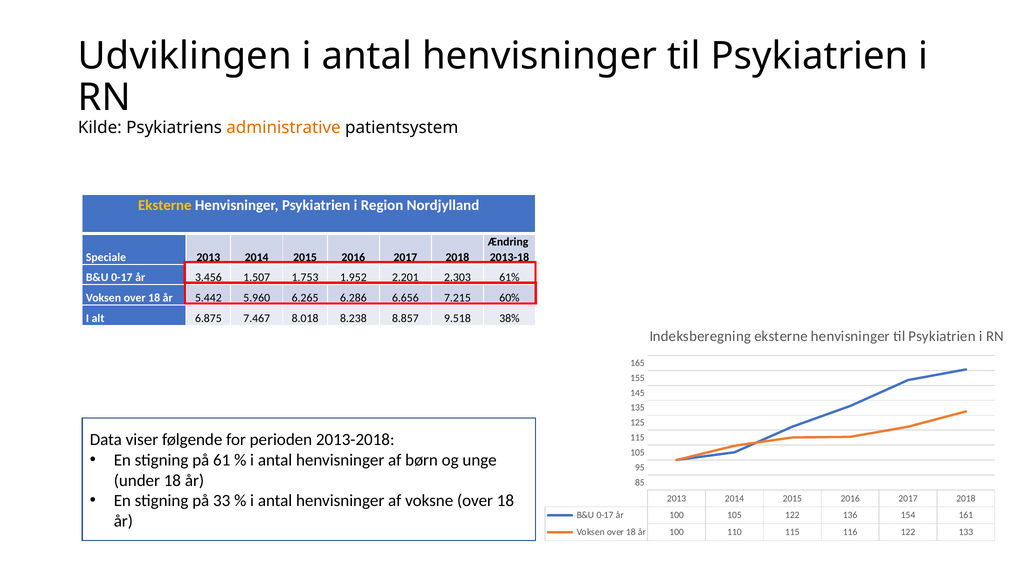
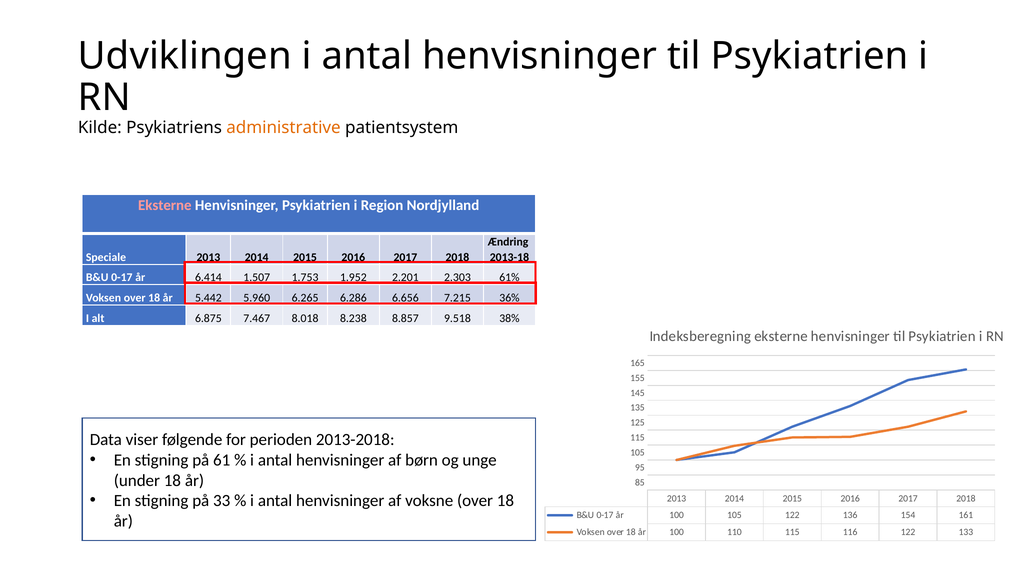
Eksterne at (165, 205) colour: yellow -> pink
3.456: 3.456 -> 6.414
60%: 60% -> 36%
